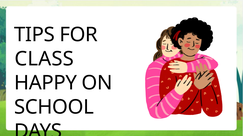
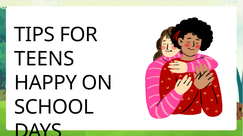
CLASS: CLASS -> TEENS
